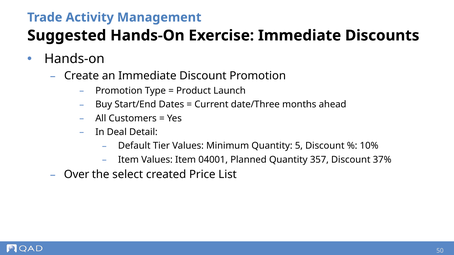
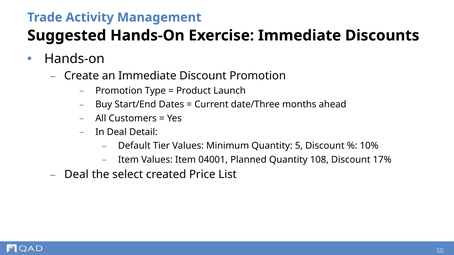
357: 357 -> 108
37%: 37% -> 17%
Over at (77, 175): Over -> Deal
